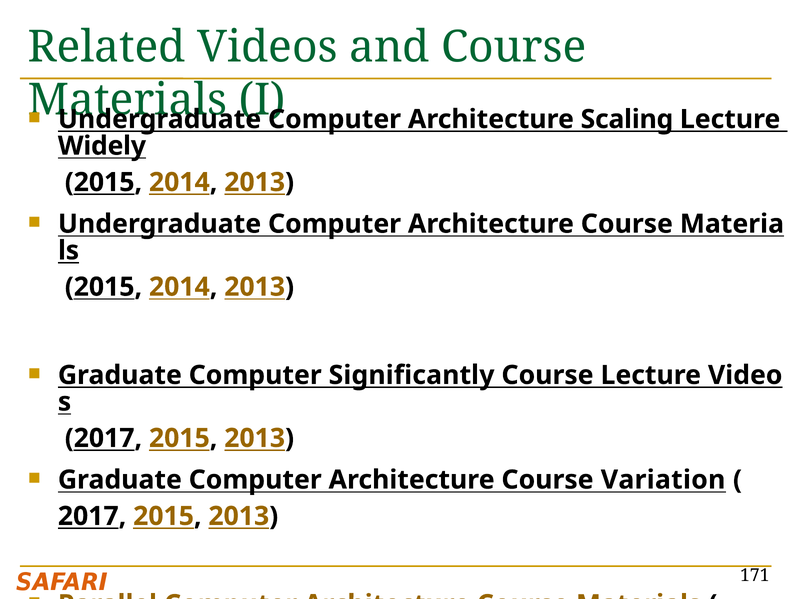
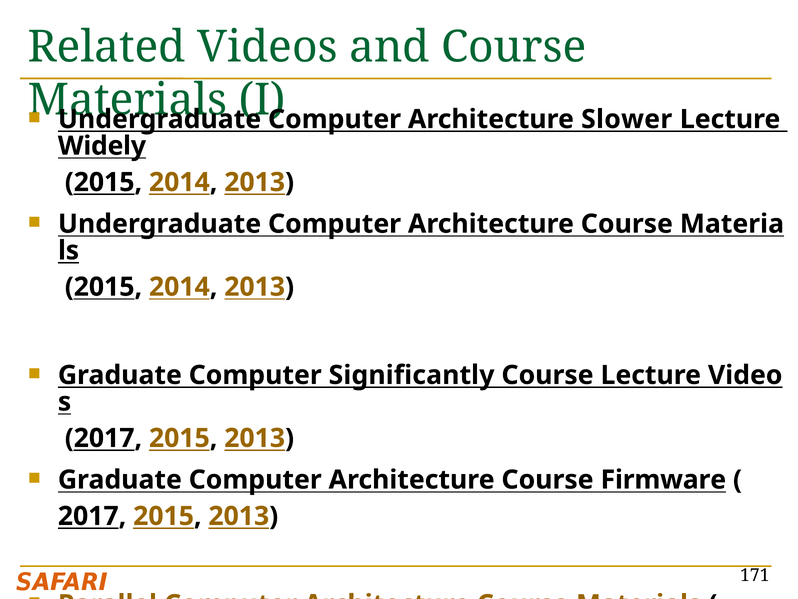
Scaling: Scaling -> Slower
Variation: Variation -> Firmware
